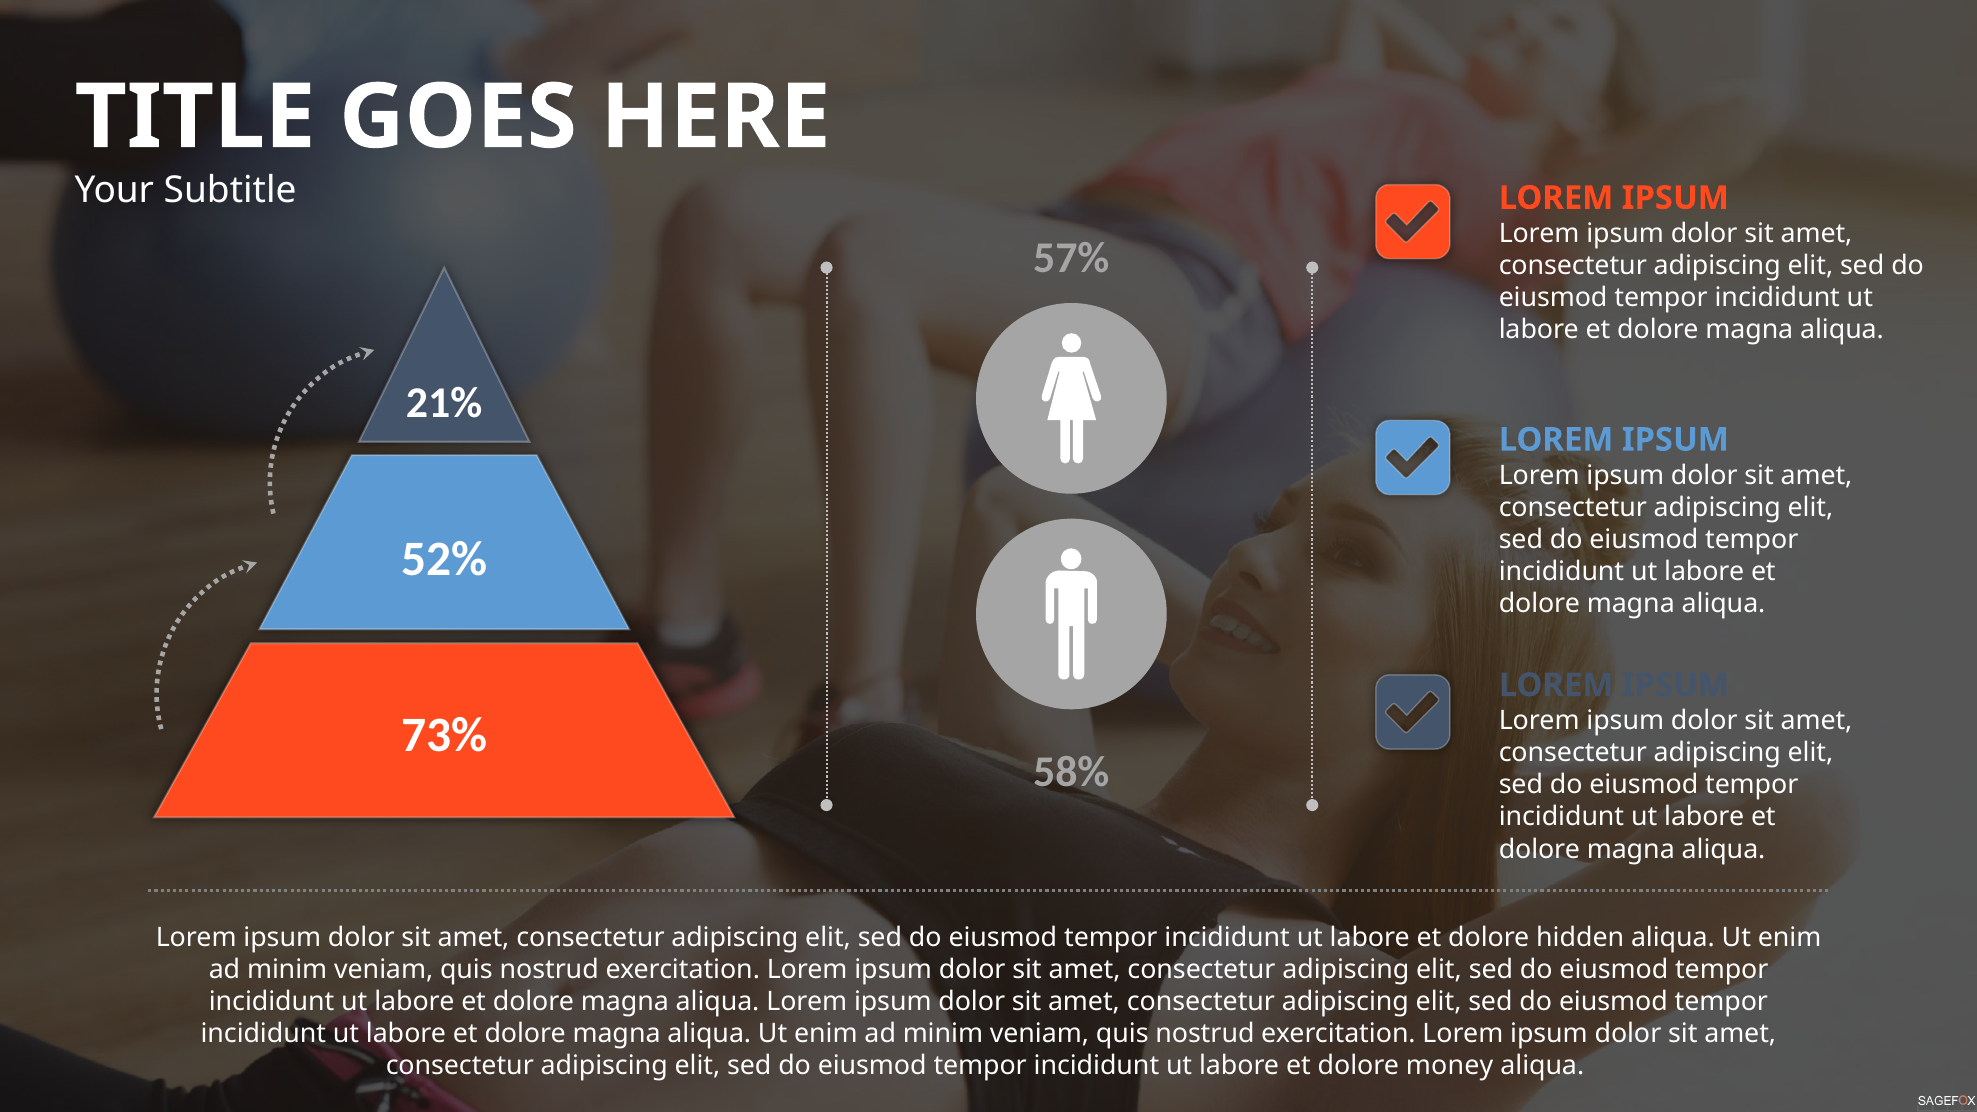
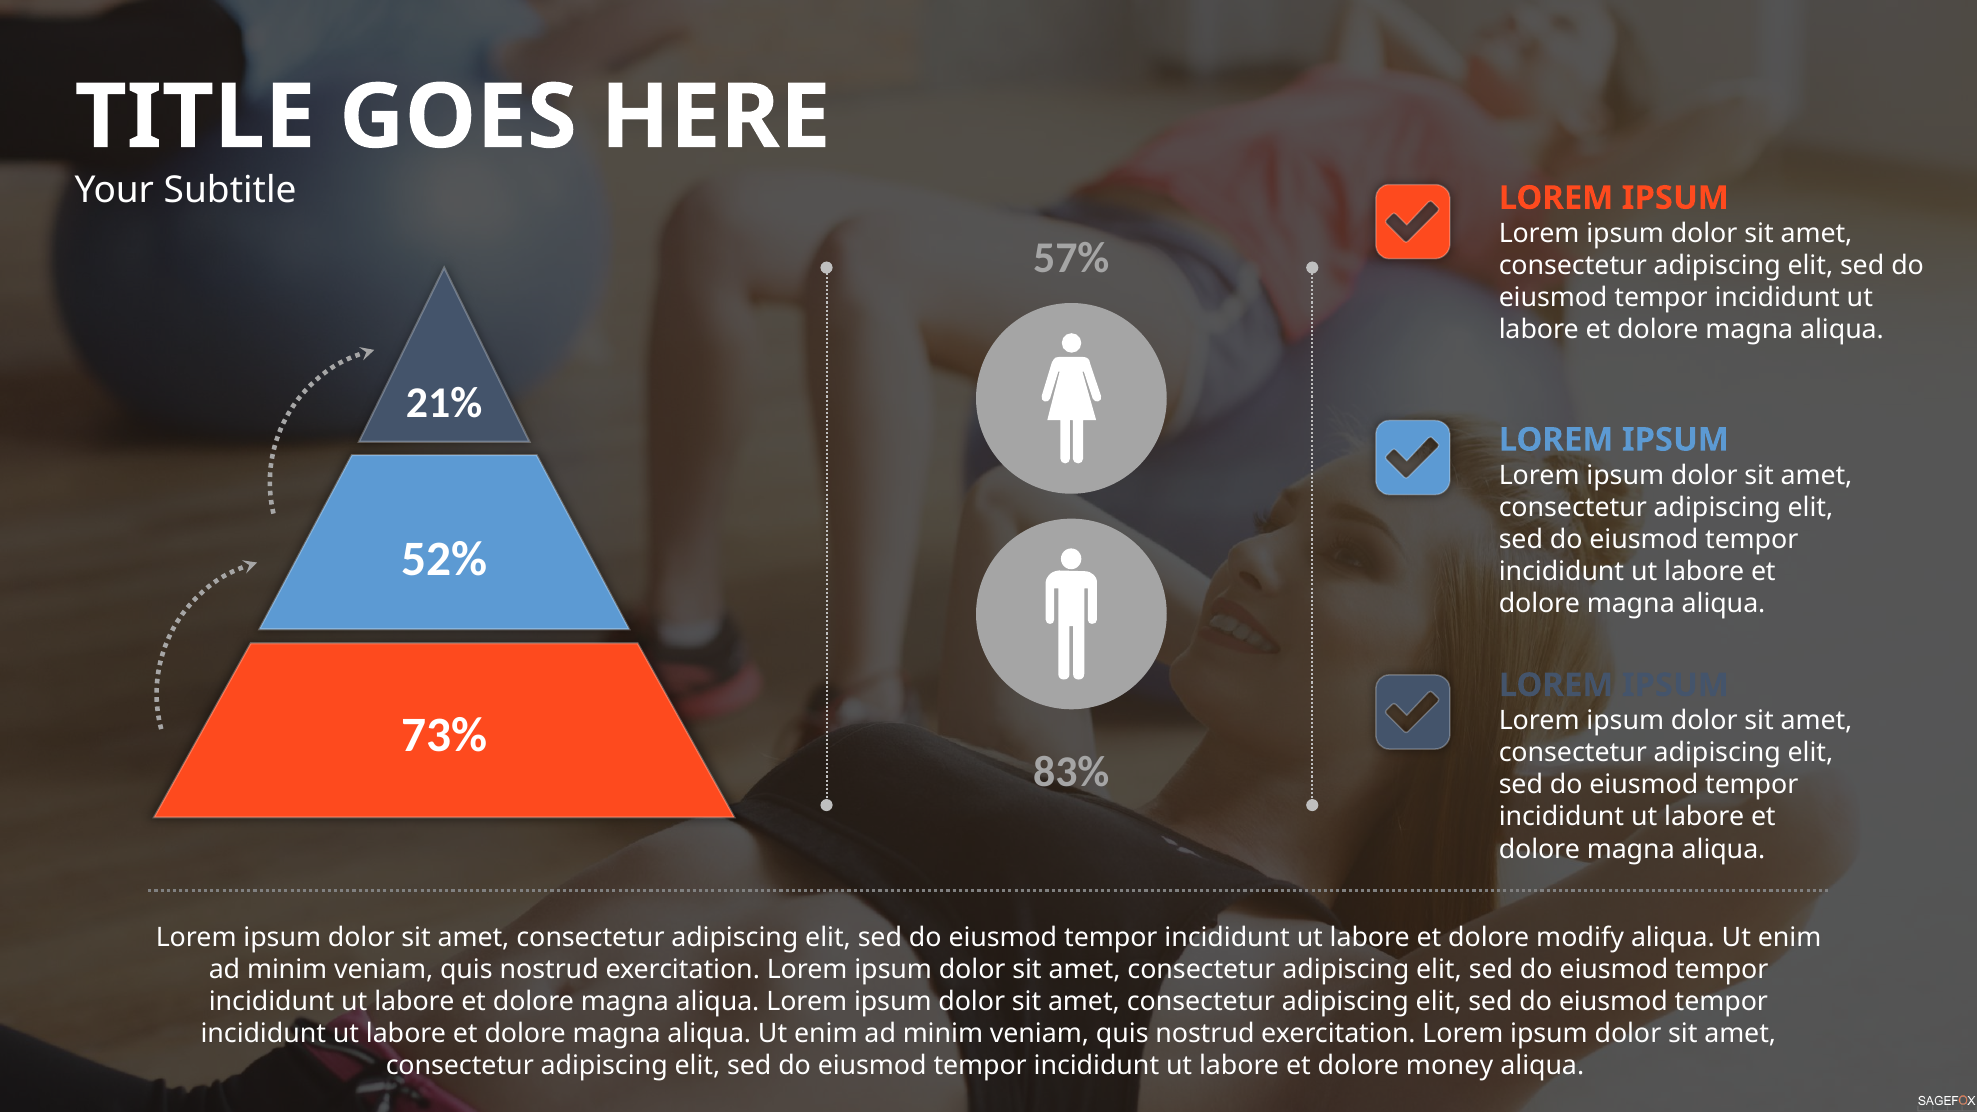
58%: 58% -> 83%
hidden: hidden -> modify
